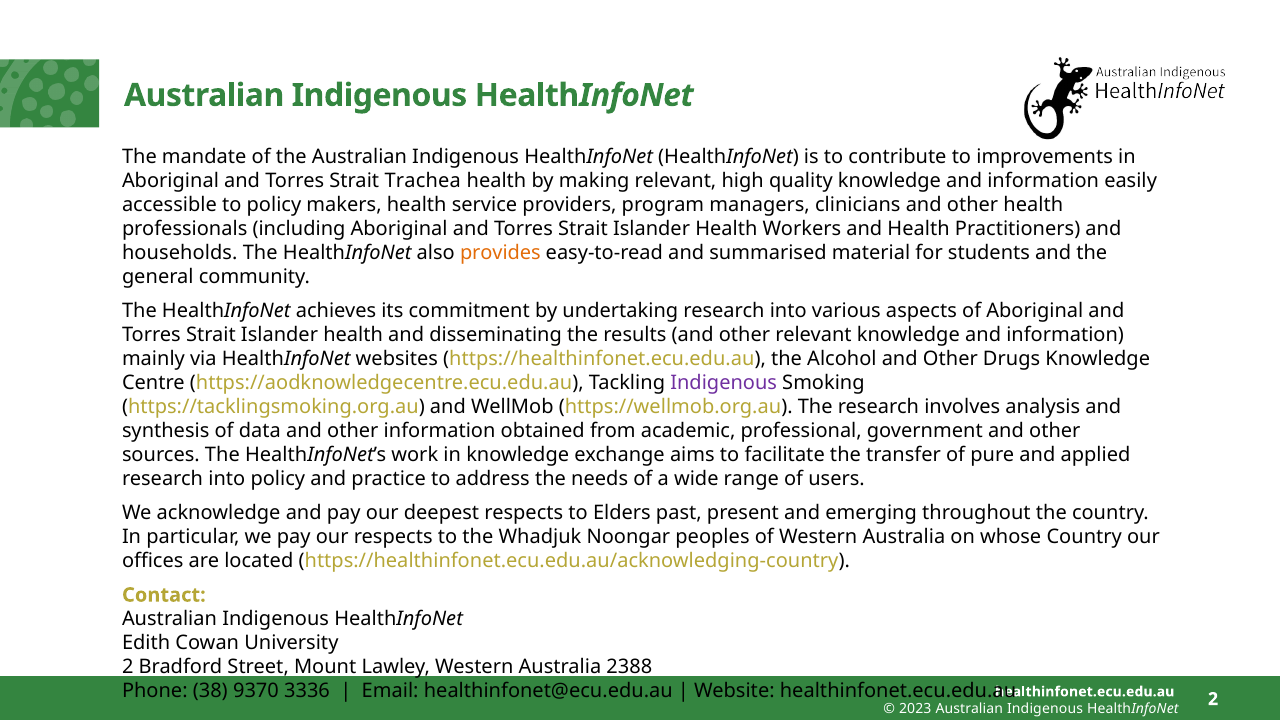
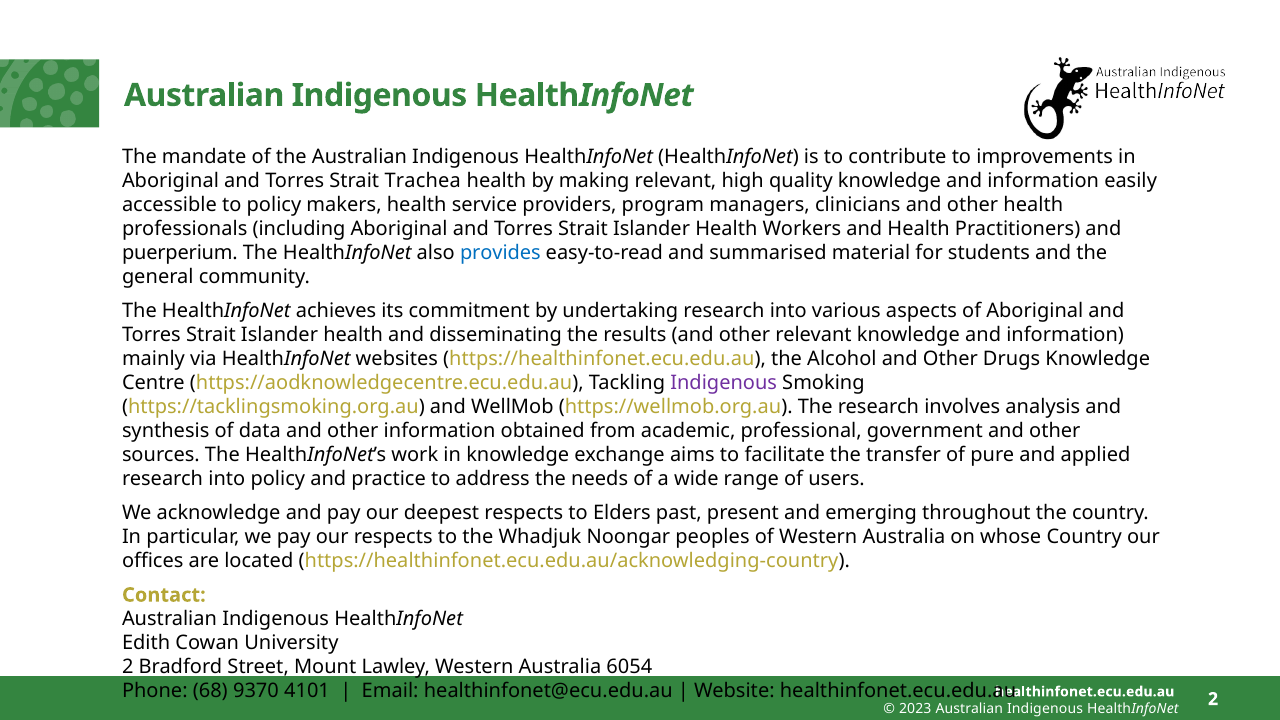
households: households -> puerperium
provides colour: orange -> blue
2388: 2388 -> 6054
38: 38 -> 68
3336: 3336 -> 4101
